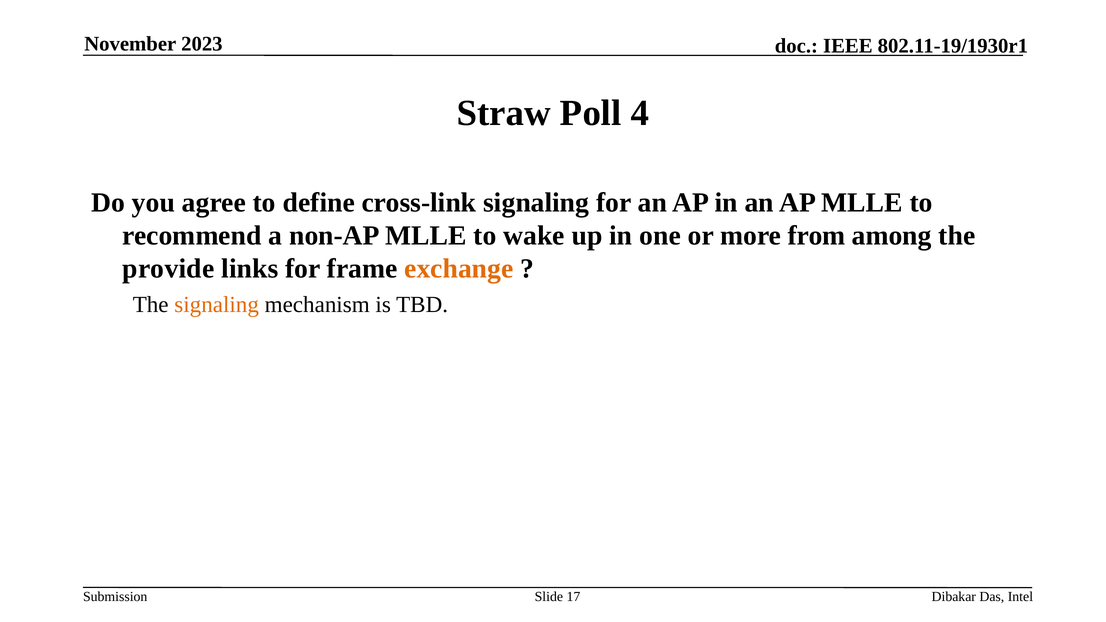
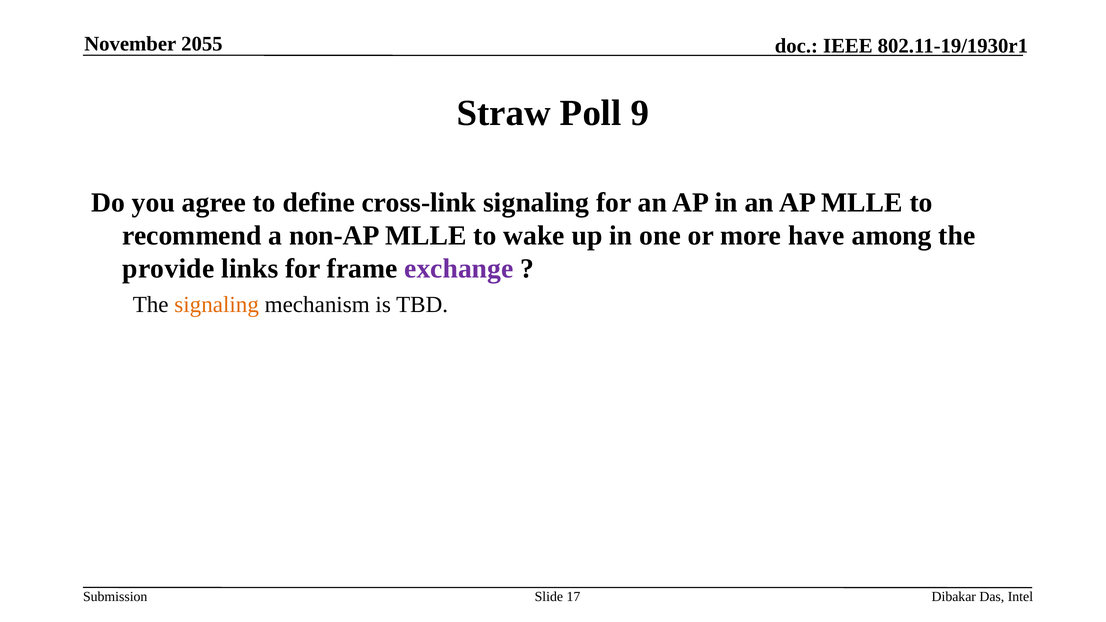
2023: 2023 -> 2055
4: 4 -> 9
from: from -> have
exchange colour: orange -> purple
